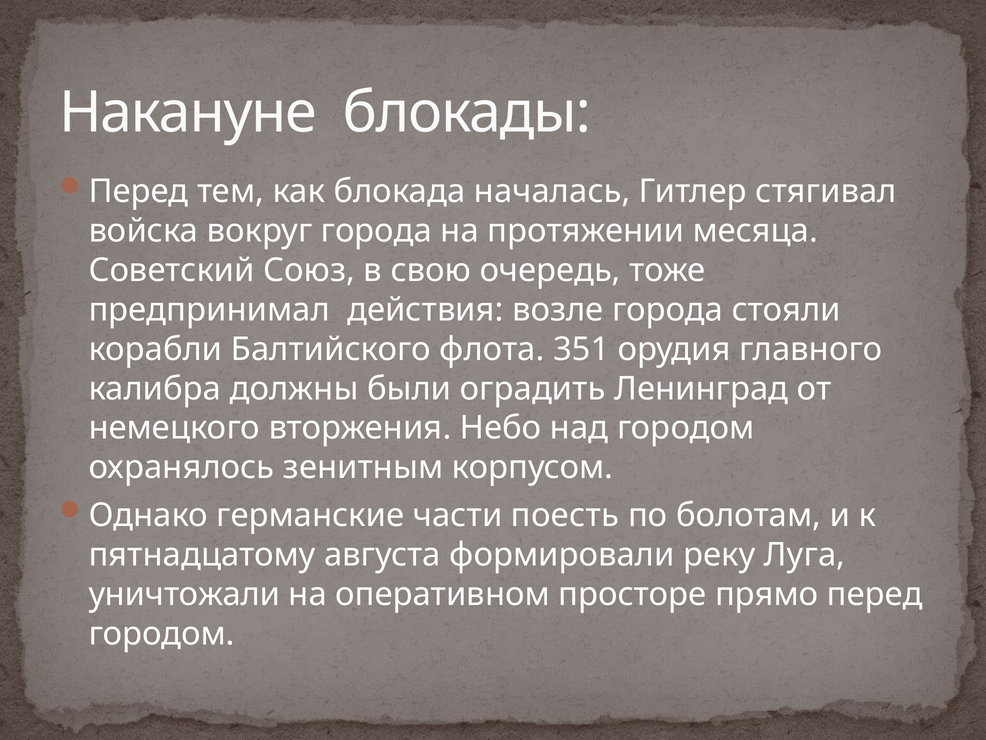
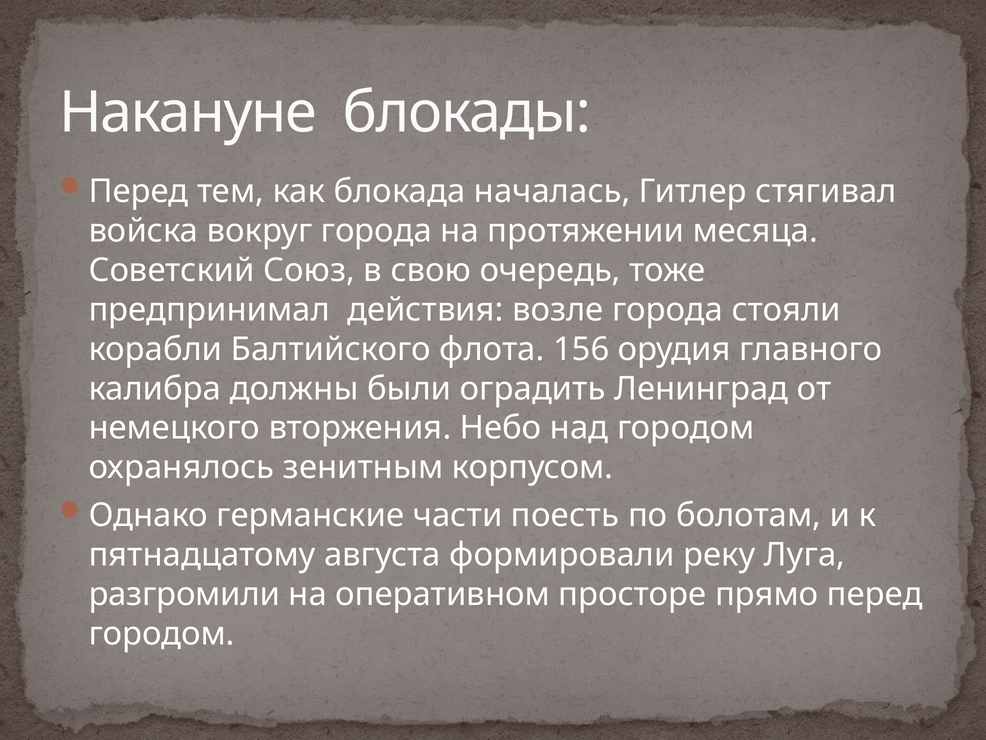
351: 351 -> 156
уничтожали: уничтожали -> разгромили
